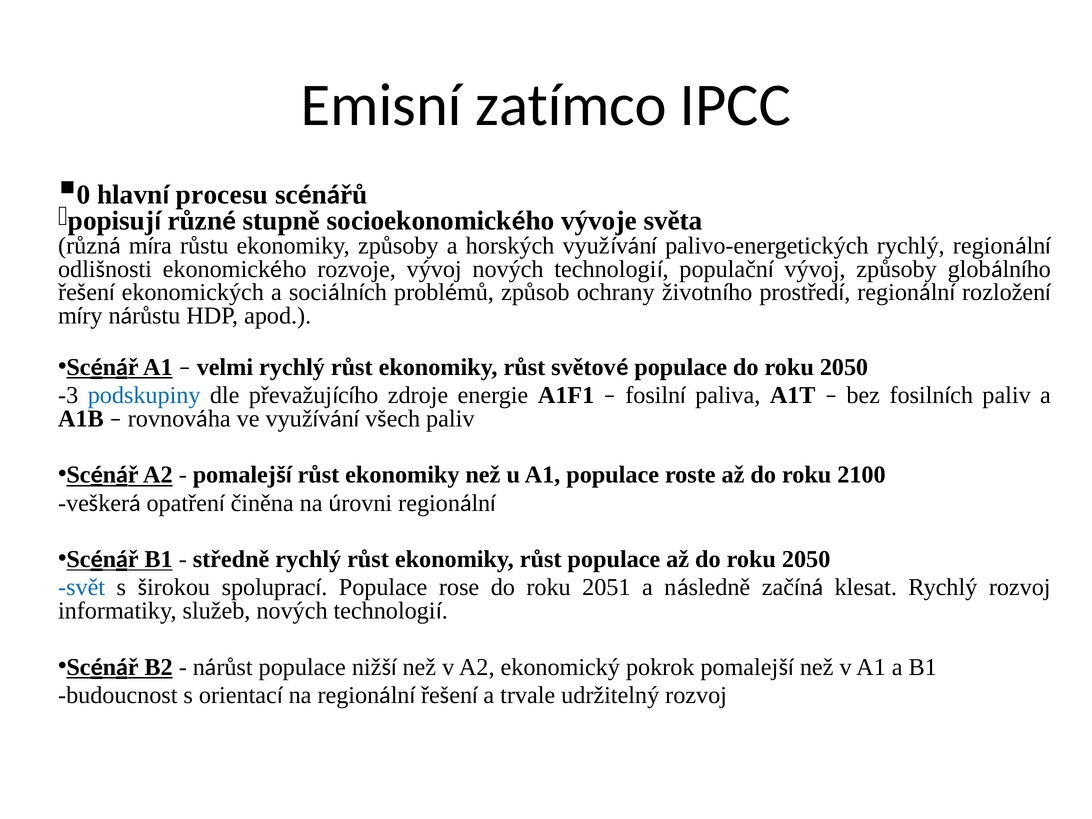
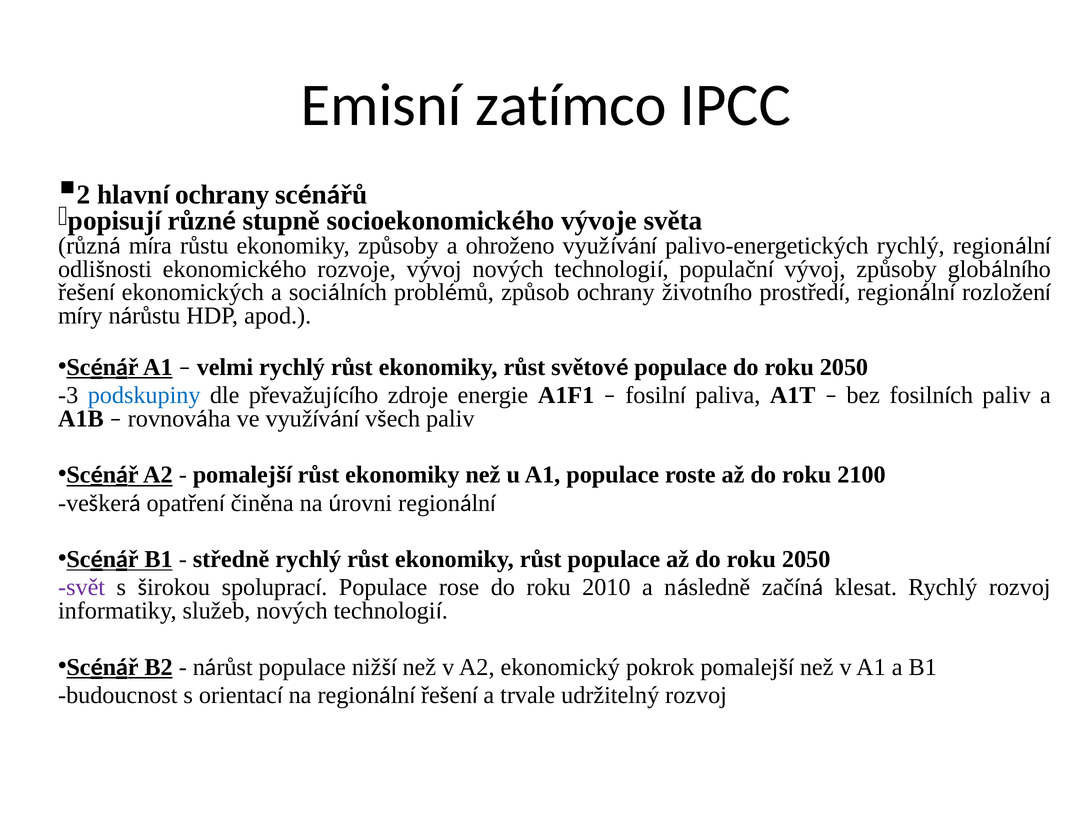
0: 0 -> 2
hlavní procesu: procesu -> ochrany
horských: horských -> ohroženo
svět colour: blue -> purple
2051: 2051 -> 2010
